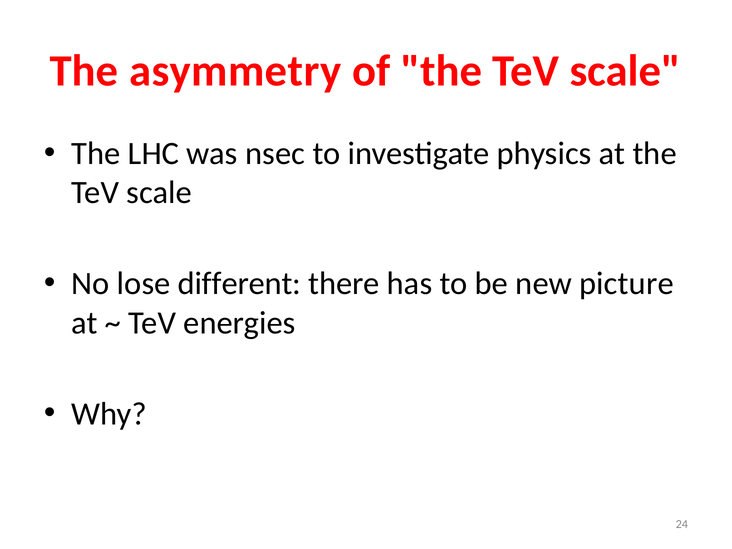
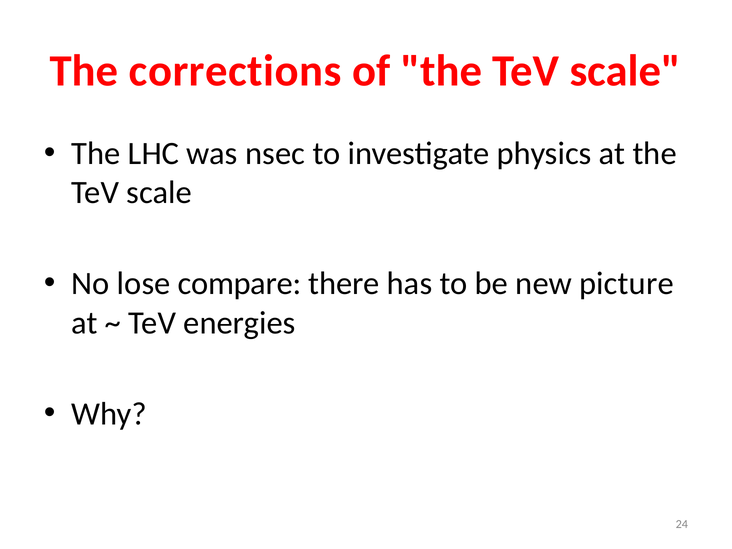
asymmetry: asymmetry -> corrections
different: different -> compare
